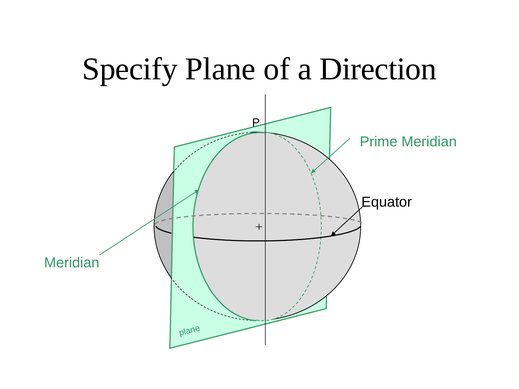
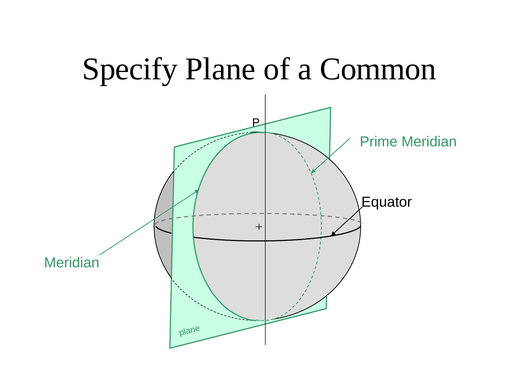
Direction: Direction -> Common
